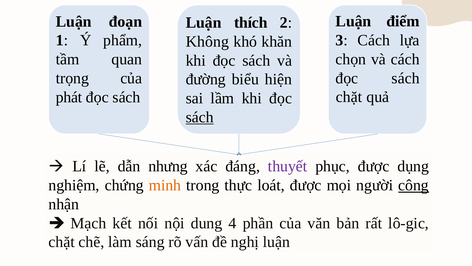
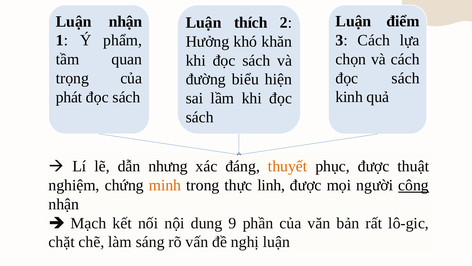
Luận đoạn: đoạn -> nhận
Không: Không -> Hưởng
chặt at (349, 97): chặt -> kinh
sách at (200, 117) underline: present -> none
thuyết colour: purple -> orange
dụng: dụng -> thuật
loát: loát -> linh
4: 4 -> 9
